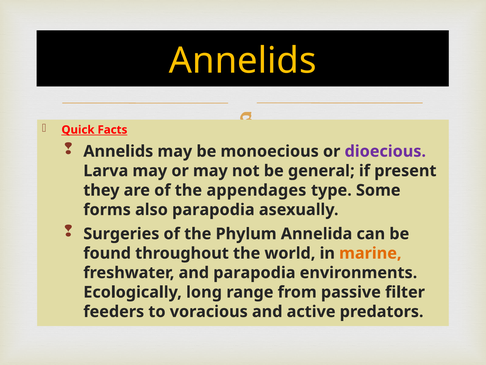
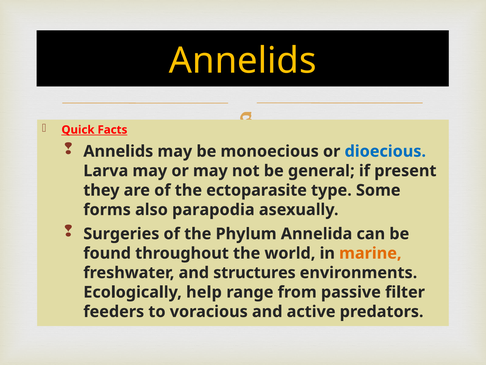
dioecious colour: purple -> blue
appendages: appendages -> ectoparasite
and parapodia: parapodia -> structures
long: long -> help
